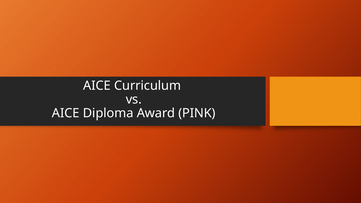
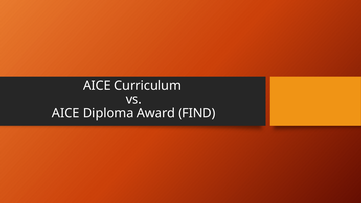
PINK: PINK -> FIND
